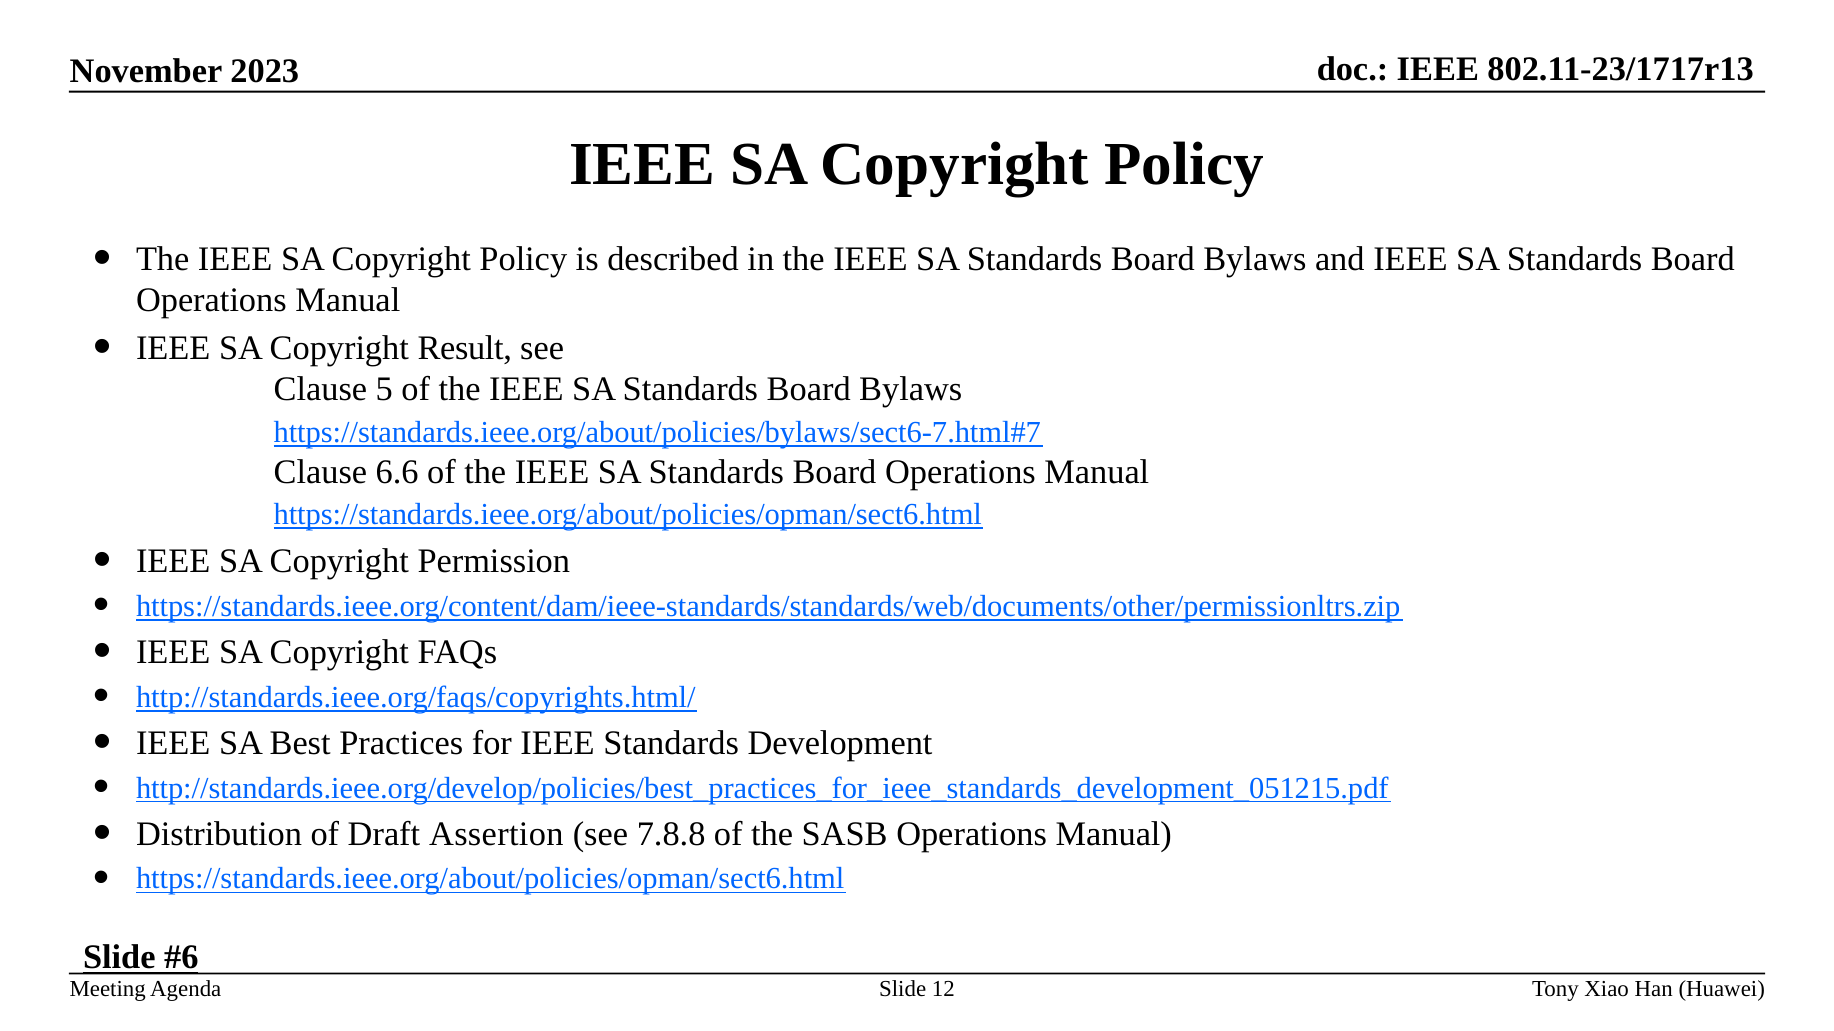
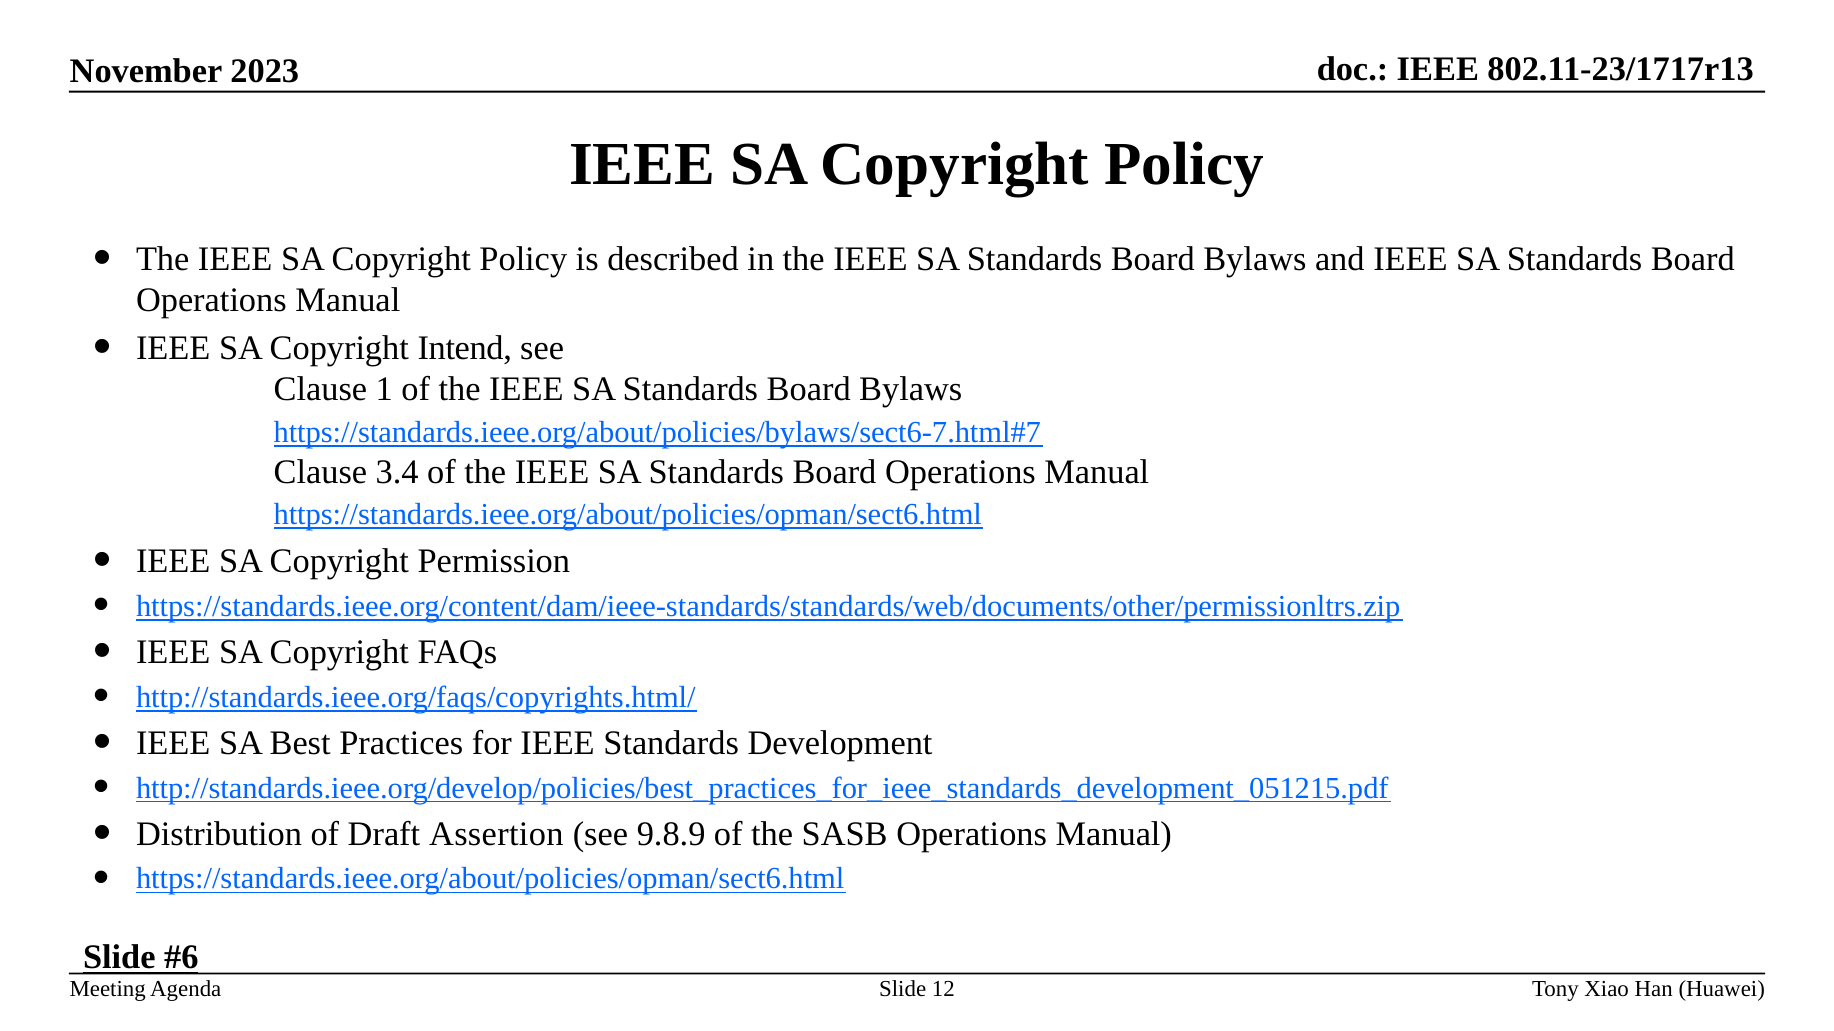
Result: Result -> Intend
5: 5 -> 1
6.6: 6.6 -> 3.4
7.8.8: 7.8.8 -> 9.8.9
